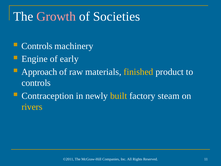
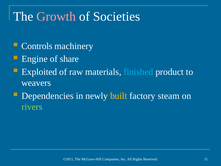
early: early -> share
Approach: Approach -> Exploited
finished colour: yellow -> light blue
controls at (36, 83): controls -> weavers
Contraception: Contraception -> Dependencies
rivers colour: yellow -> light green
